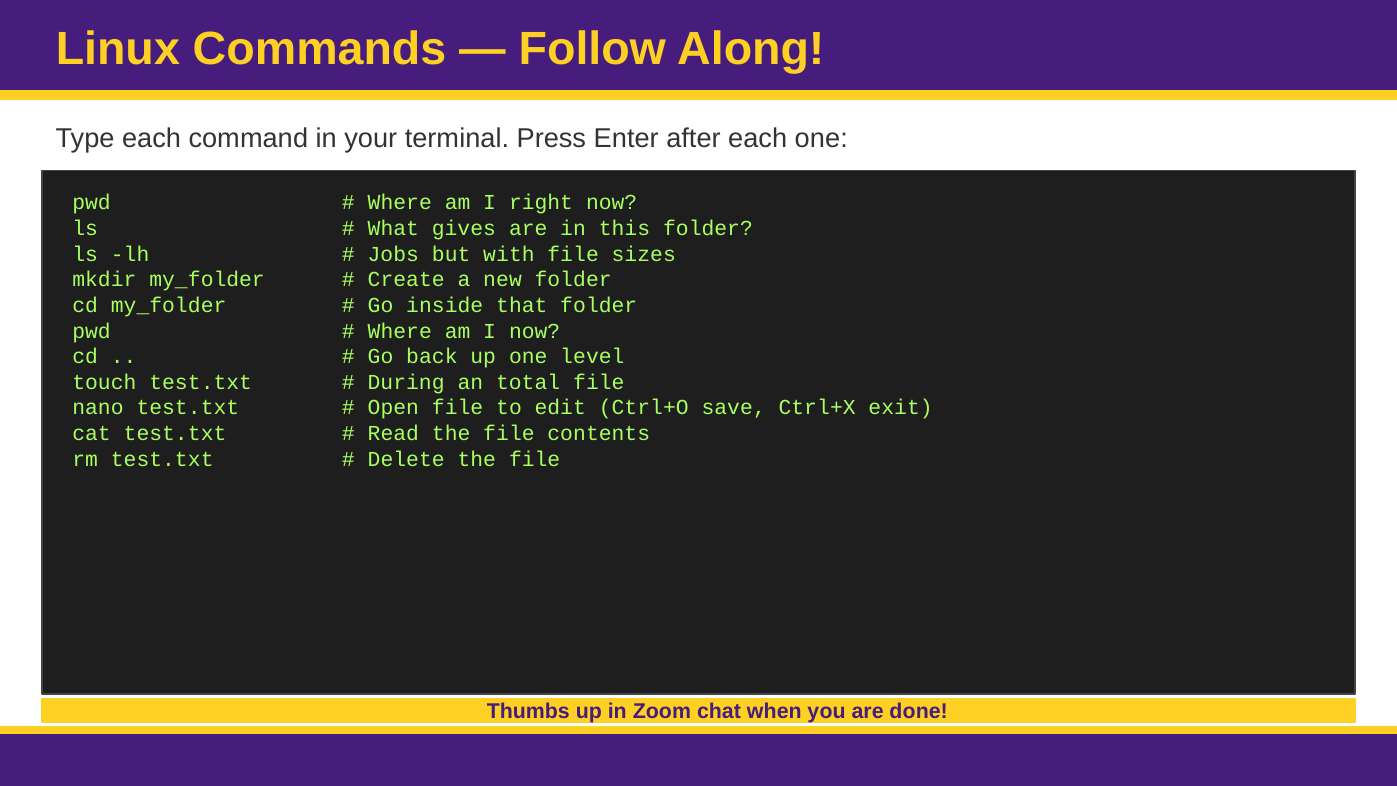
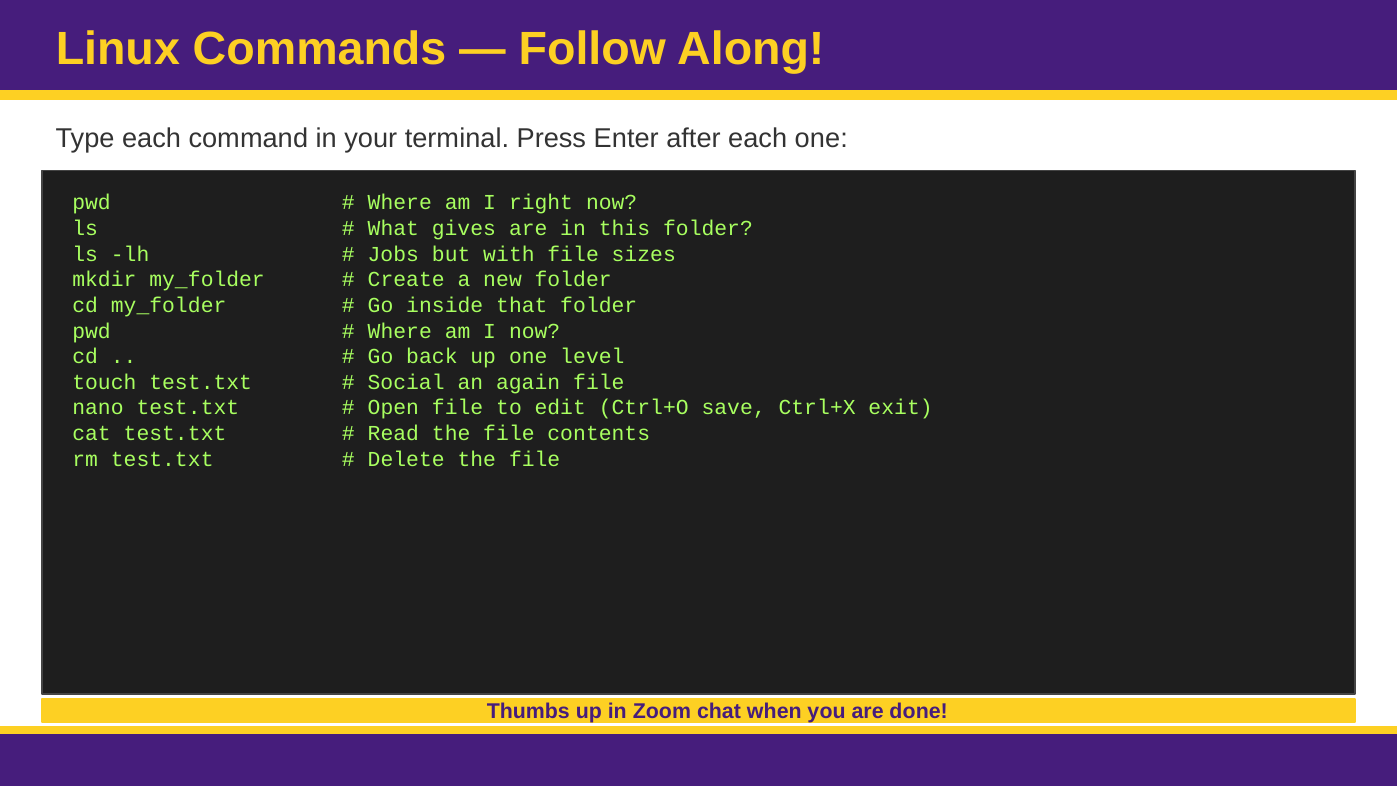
During: During -> Social
total: total -> again
